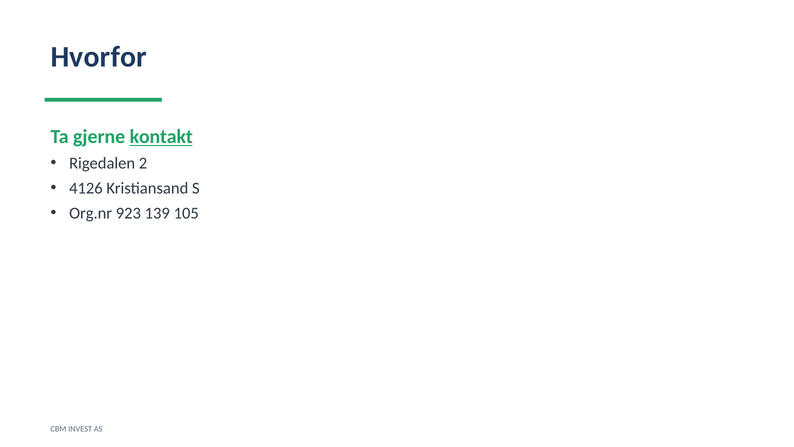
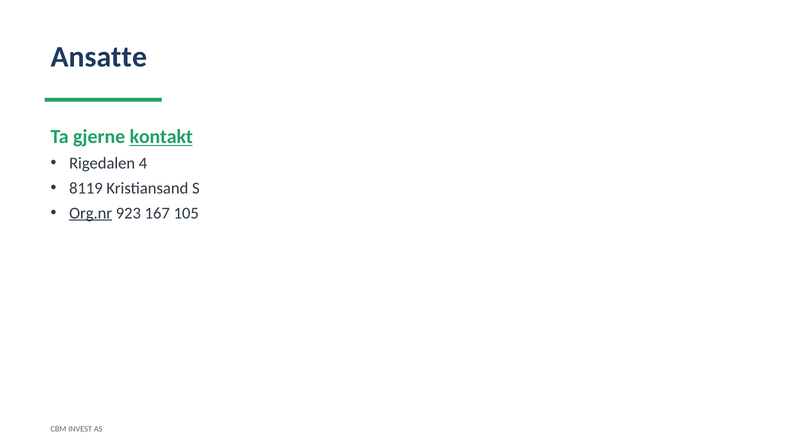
Hvorfor: Hvorfor -> Ansatte
2: 2 -> 4
4126: 4126 -> 8119
Org.nr underline: none -> present
139: 139 -> 167
